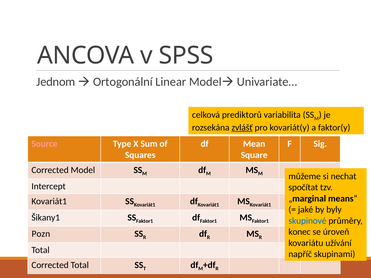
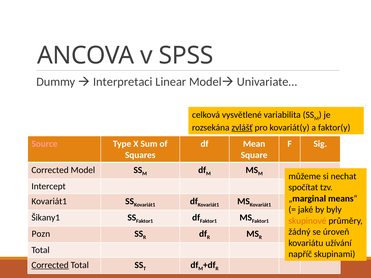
Jednom: Jednom -> Dummy
Ortogonální: Ortogonální -> Interpretaci
prediktorů: prediktorů -> vysvětlené
skupinové colour: blue -> orange
konec: konec -> žádný
Corrected at (50, 265) underline: none -> present
